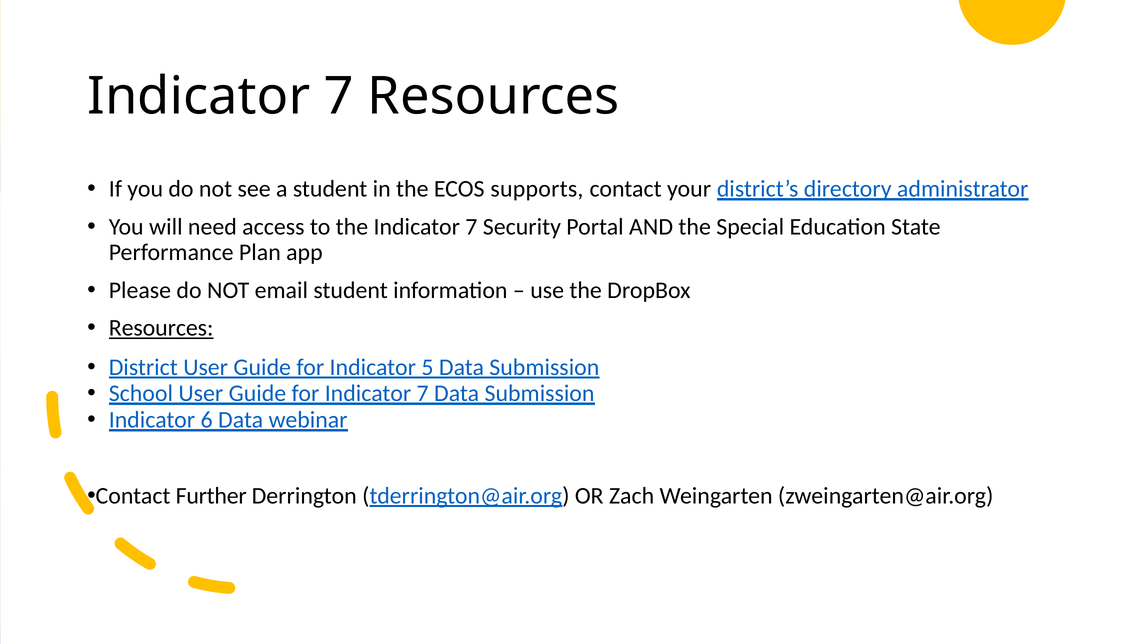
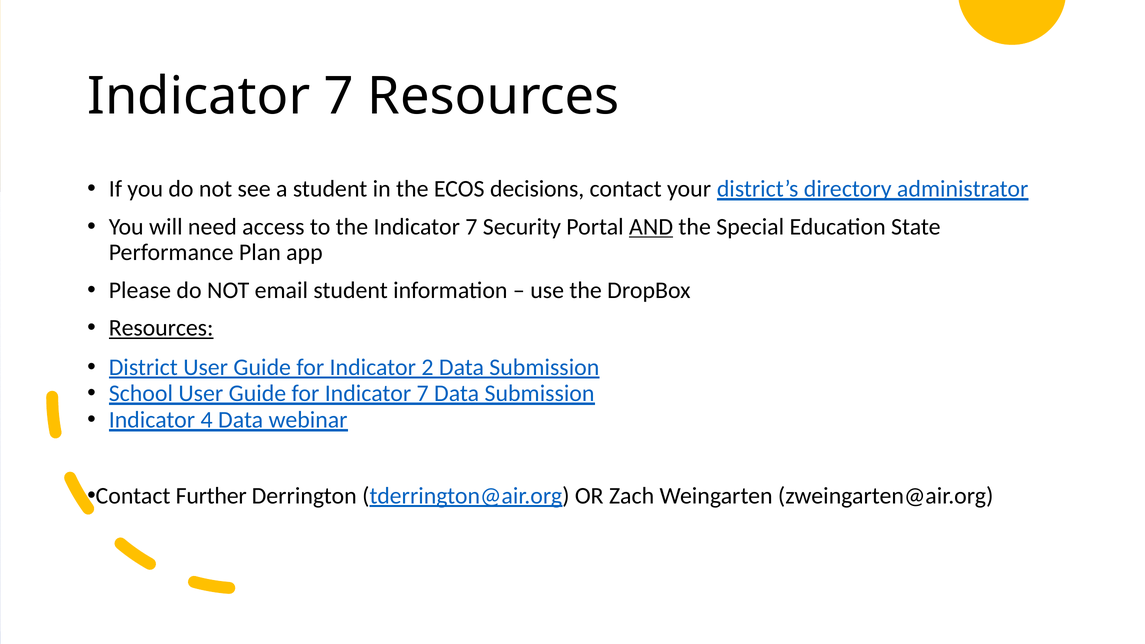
supports: supports -> decisions
AND underline: none -> present
5: 5 -> 2
6: 6 -> 4
